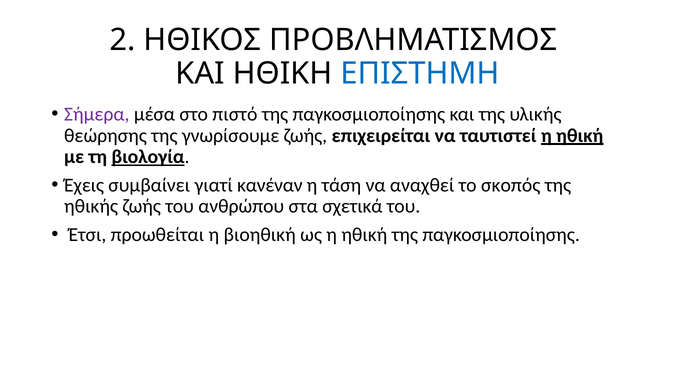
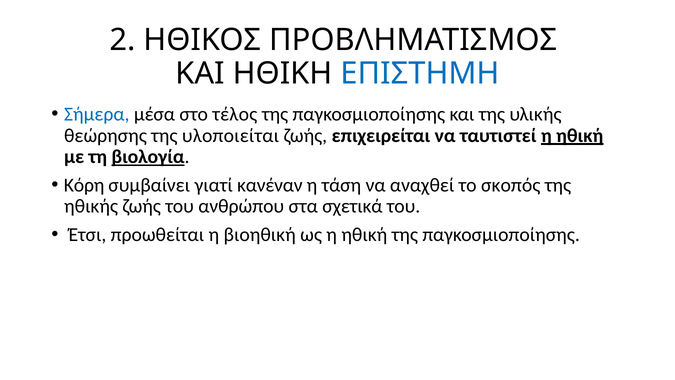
Σήμερα colour: purple -> blue
πιστό: πιστό -> τέλος
γνωρίσουμε: γνωρίσουμε -> υλοποιείται
Έχεις: Έχεις -> Κόρη
